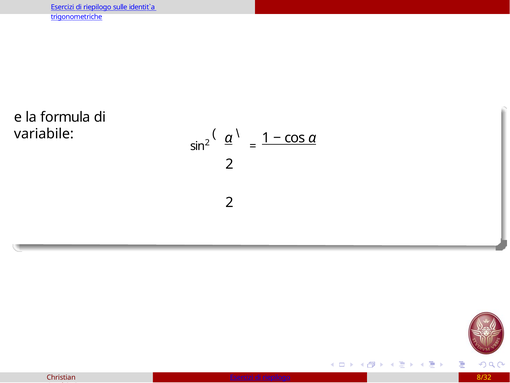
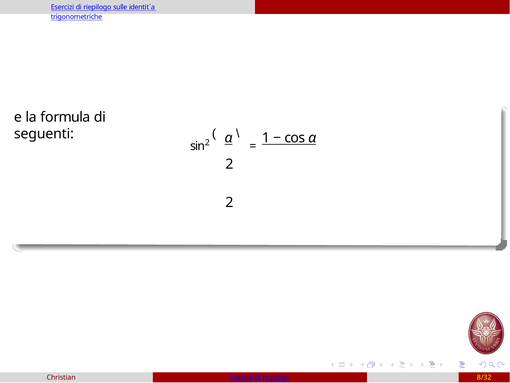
variabile: variabile -> seguenti
